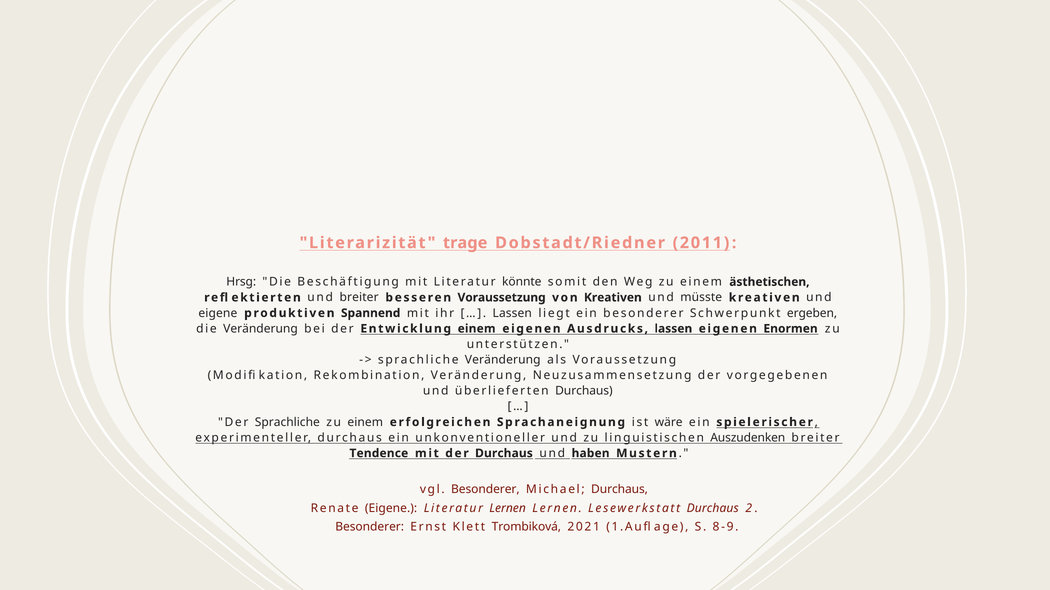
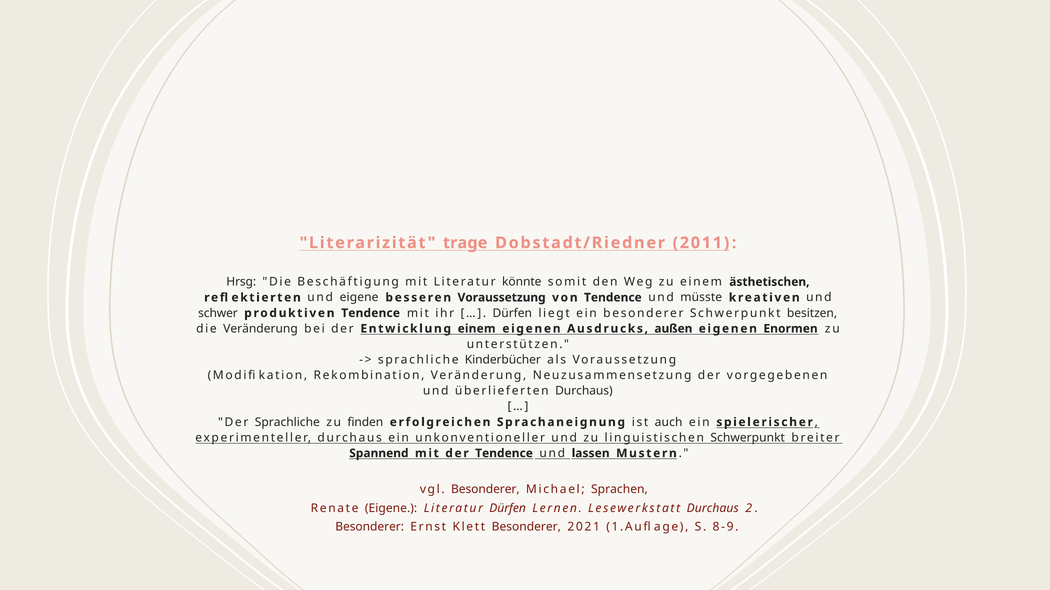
und breiter: breiter -> eigene
von Kreativen: Kreativen -> Tendence
eigene at (218, 313): eigene -> schwer
produktiven Spannend: Spannend -> Tendence
Lassen at (512, 313): Lassen -> Dürfen
ergeben: ergeben -> besitzen
Ausdrucks lassen: lassen -> außen
sprachliche Veränderung: Veränderung -> Kinderbücher
einem at (365, 423): einem -> finden
wäre: wäre -> auch
linguistischen Auszudenken: Auszudenken -> Schwerpunkt
Tendence: Tendence -> Spannend
der Durchaus: Durchaus -> Tendence
haben: haben -> lassen
Michael Durchaus: Durchaus -> Sprachen
Literatur Lernen: Lernen -> Dürfen
Klett Trombiková: Trombiková -> Besonderer
